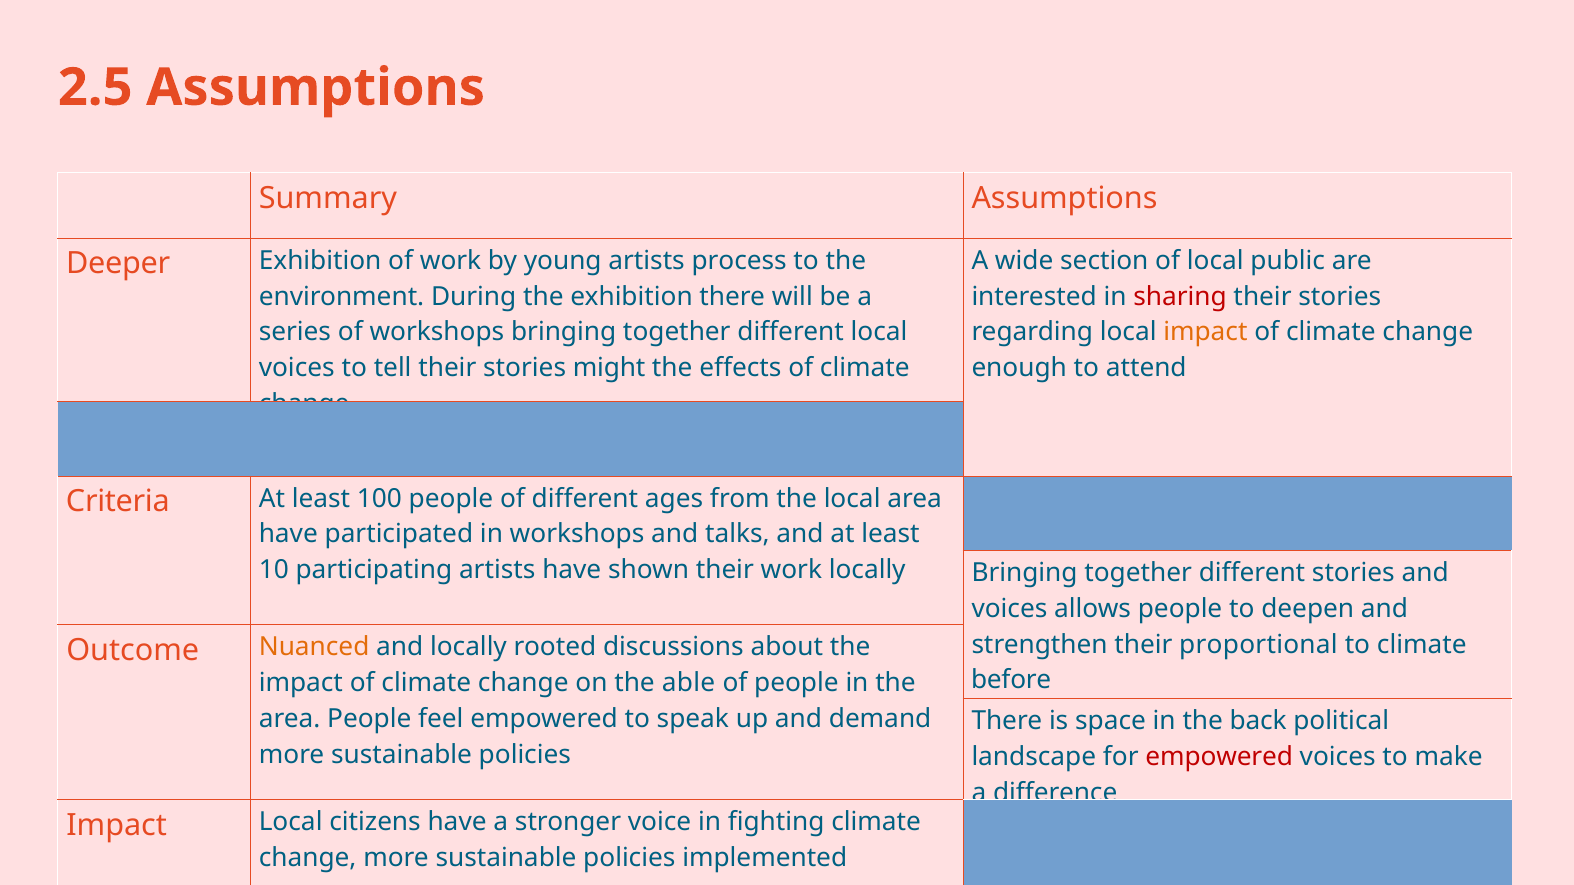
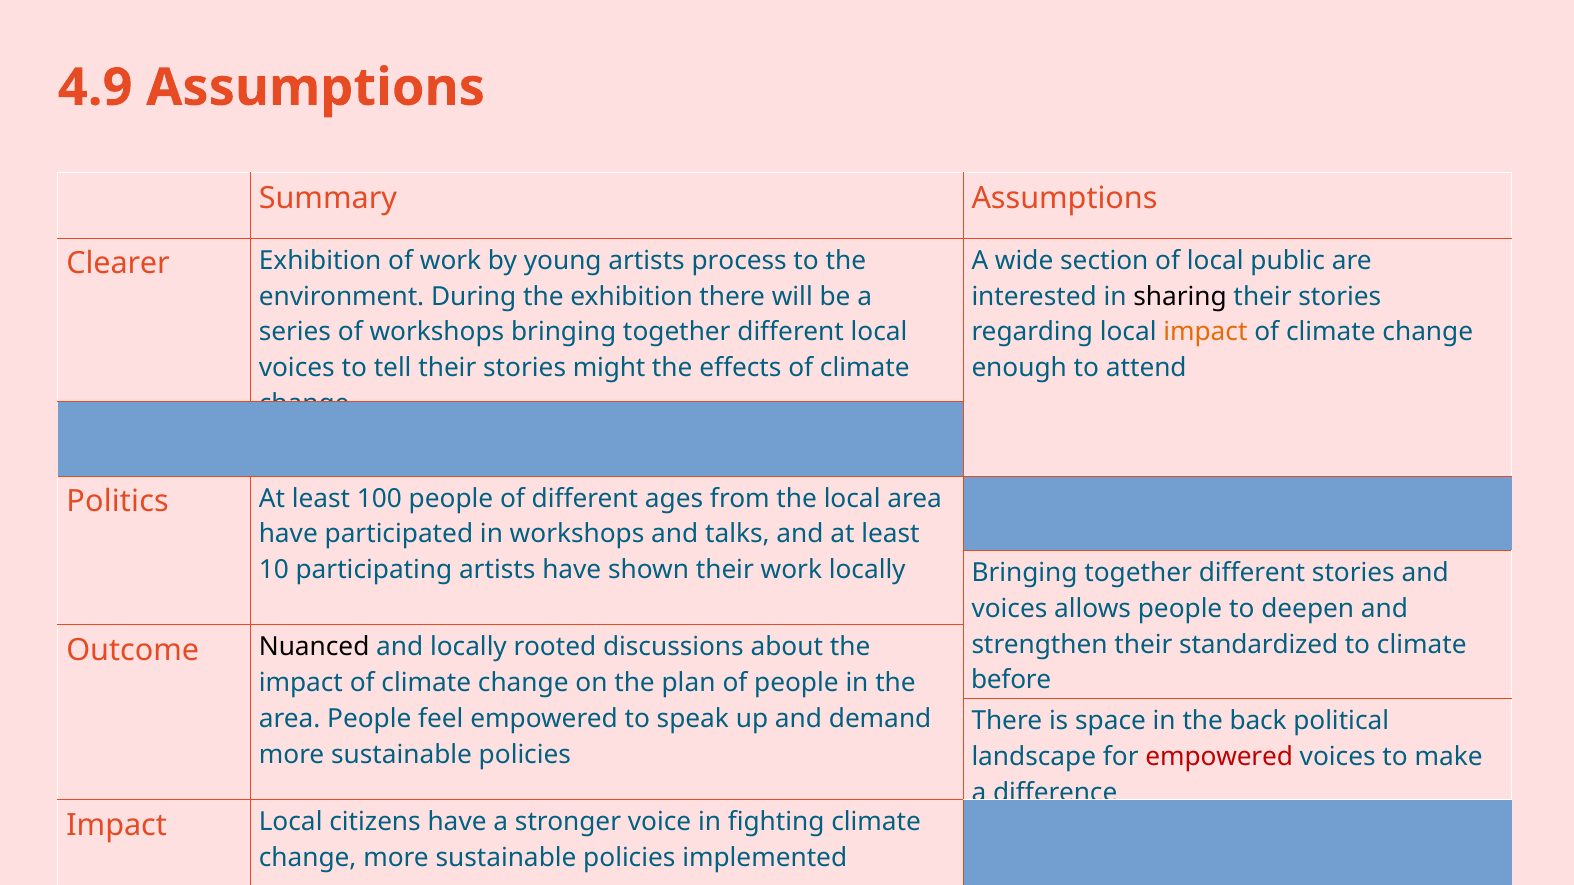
2.5: 2.5 -> 4.9
Deeper: Deeper -> Clearer
sharing colour: red -> black
Criteria: Criteria -> Politics
proportional: proportional -> standardized
Nuanced colour: orange -> black
able: able -> plan
